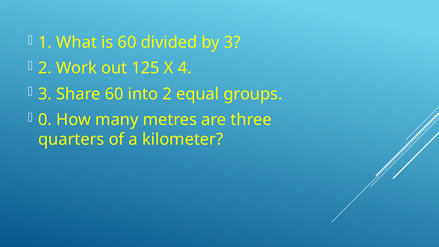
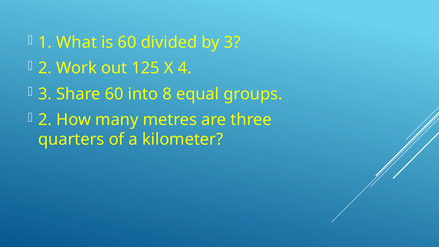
into 2: 2 -> 8
0 at (45, 120): 0 -> 2
